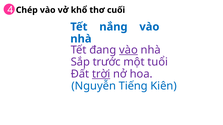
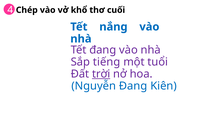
vào at (128, 50) underline: present -> none
trước: trước -> tiếng
Nguyễn Tiếng: Tiếng -> Đang
